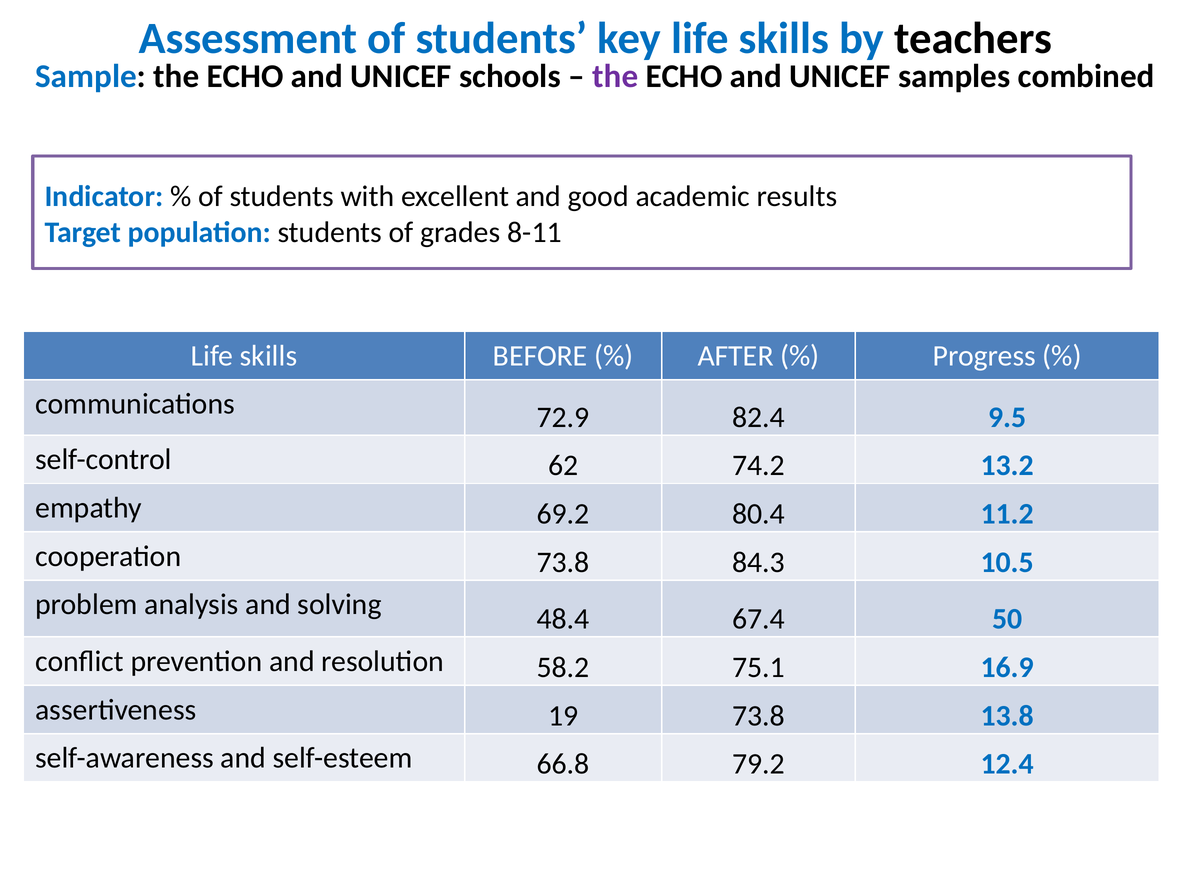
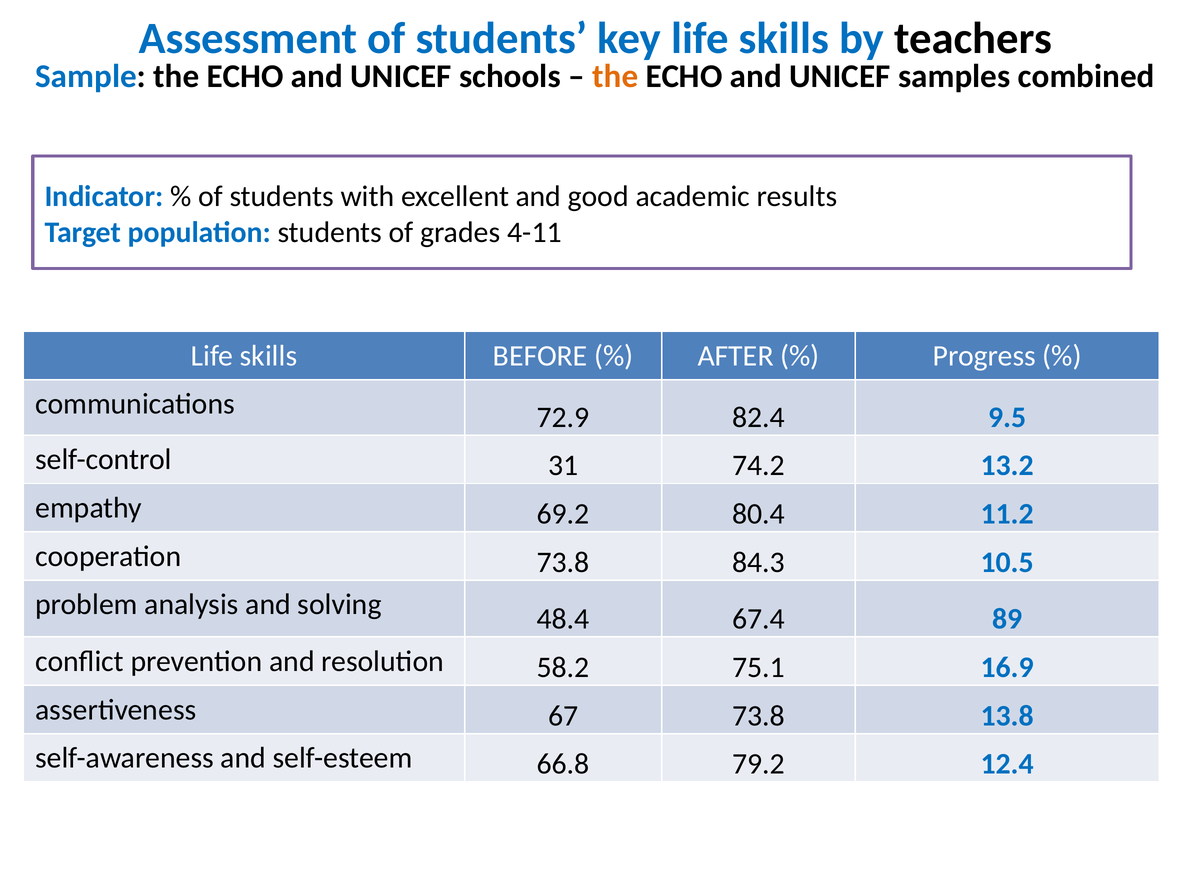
the at (615, 76) colour: purple -> orange
8-11: 8-11 -> 4-11
62: 62 -> 31
50: 50 -> 89
19: 19 -> 67
